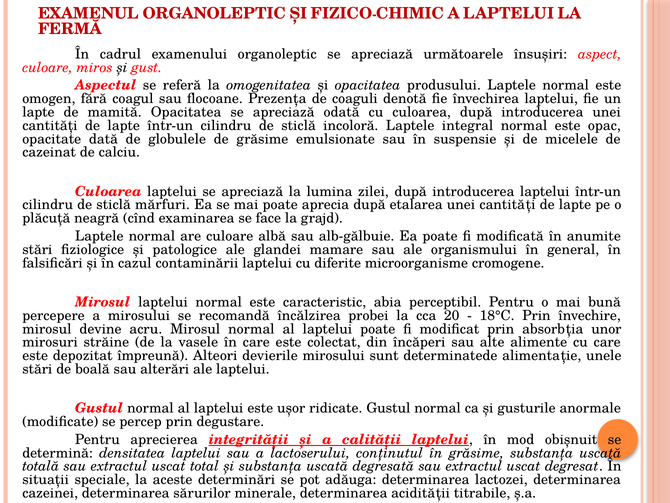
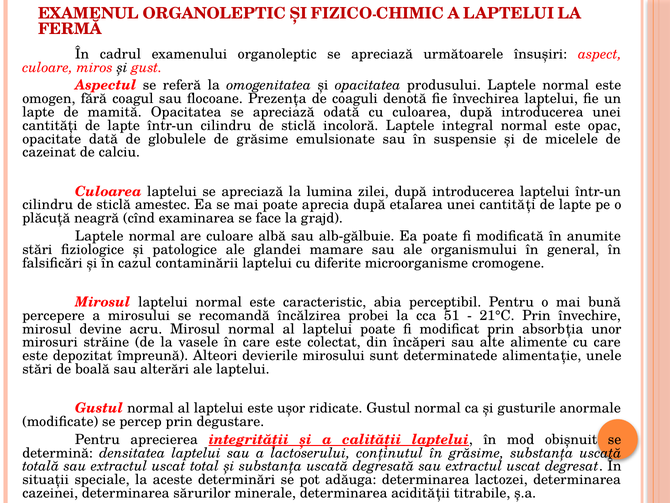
mărfuri: mărfuri -> amestec
20: 20 -> 51
18°C: 18°C -> 21°C
